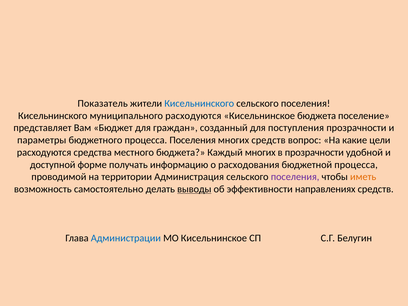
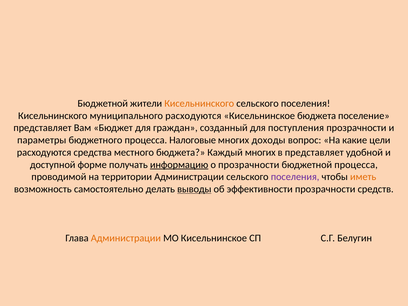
Показатель at (103, 103): Показатель -> Бюджетной
Кисельнинского at (199, 103) colour: blue -> orange
процесса Поселения: Поселения -> Налоговые
многих средств: средств -> доходы
в прозрачности: прозрачности -> представляет
информацию underline: none -> present
о расходования: расходования -> прозрачности
территории Администрация: Администрация -> Администрации
эффективности направлениях: направлениях -> прозрачности
Администрации at (126, 238) colour: blue -> orange
